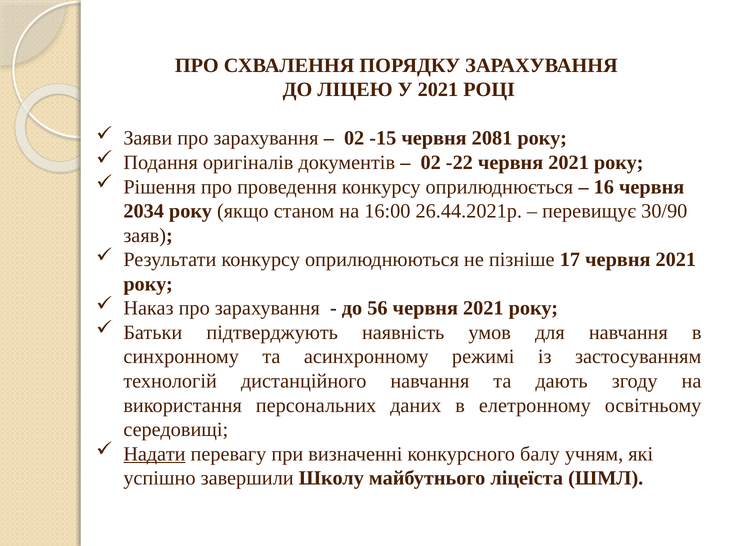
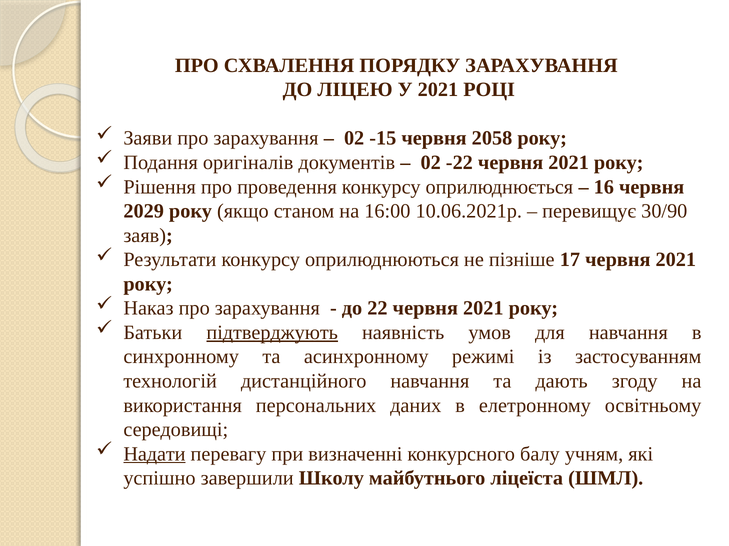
2081: 2081 -> 2058
2034: 2034 -> 2029
26.44.2021р: 26.44.2021р -> 10.06.2021р
56: 56 -> 22
підтверджують underline: none -> present
